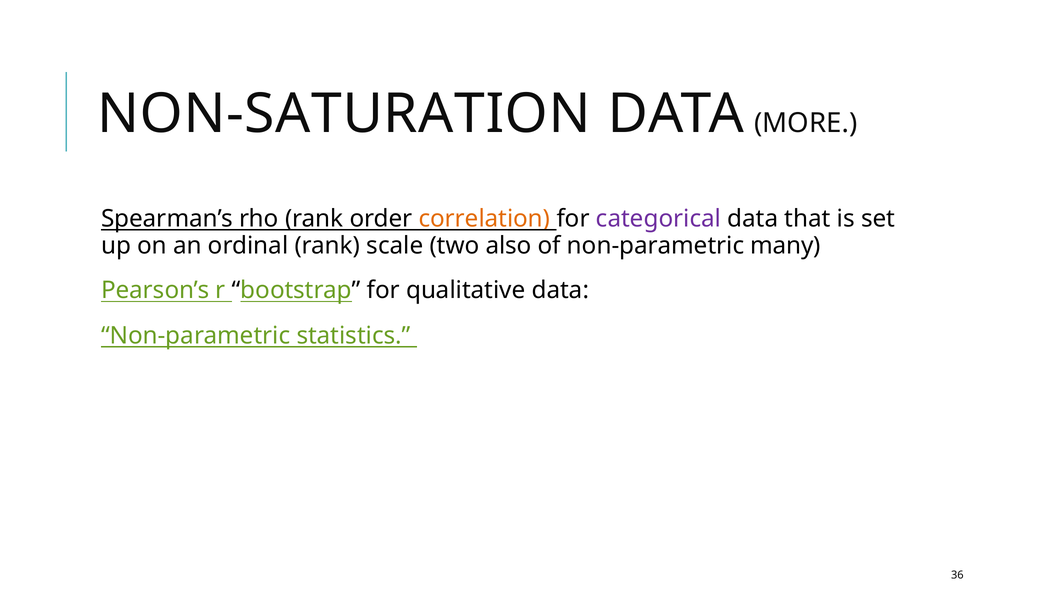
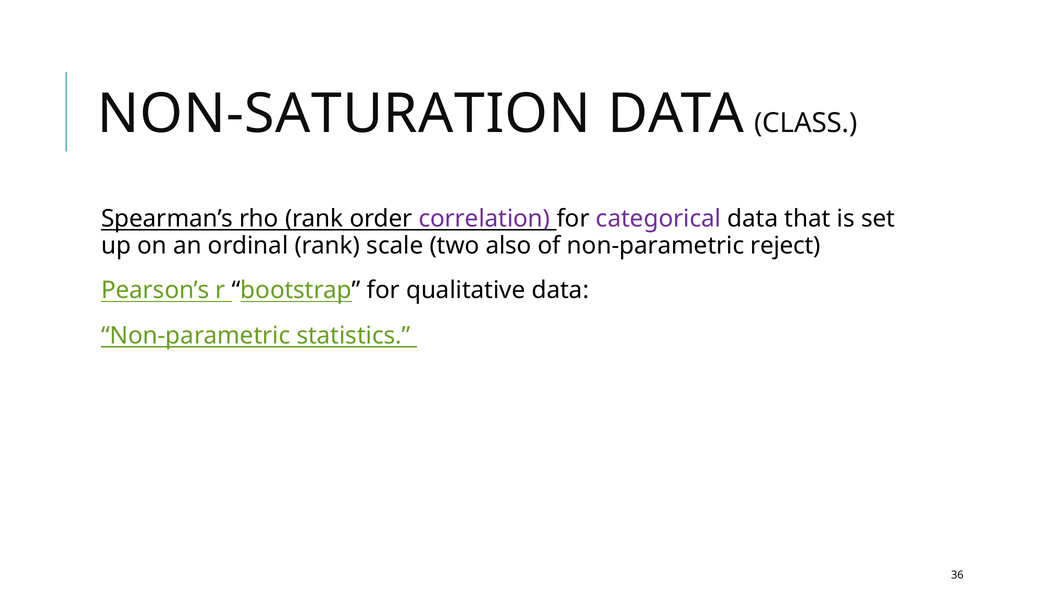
MORE: MORE -> CLASS
correlation colour: orange -> purple
many: many -> reject
